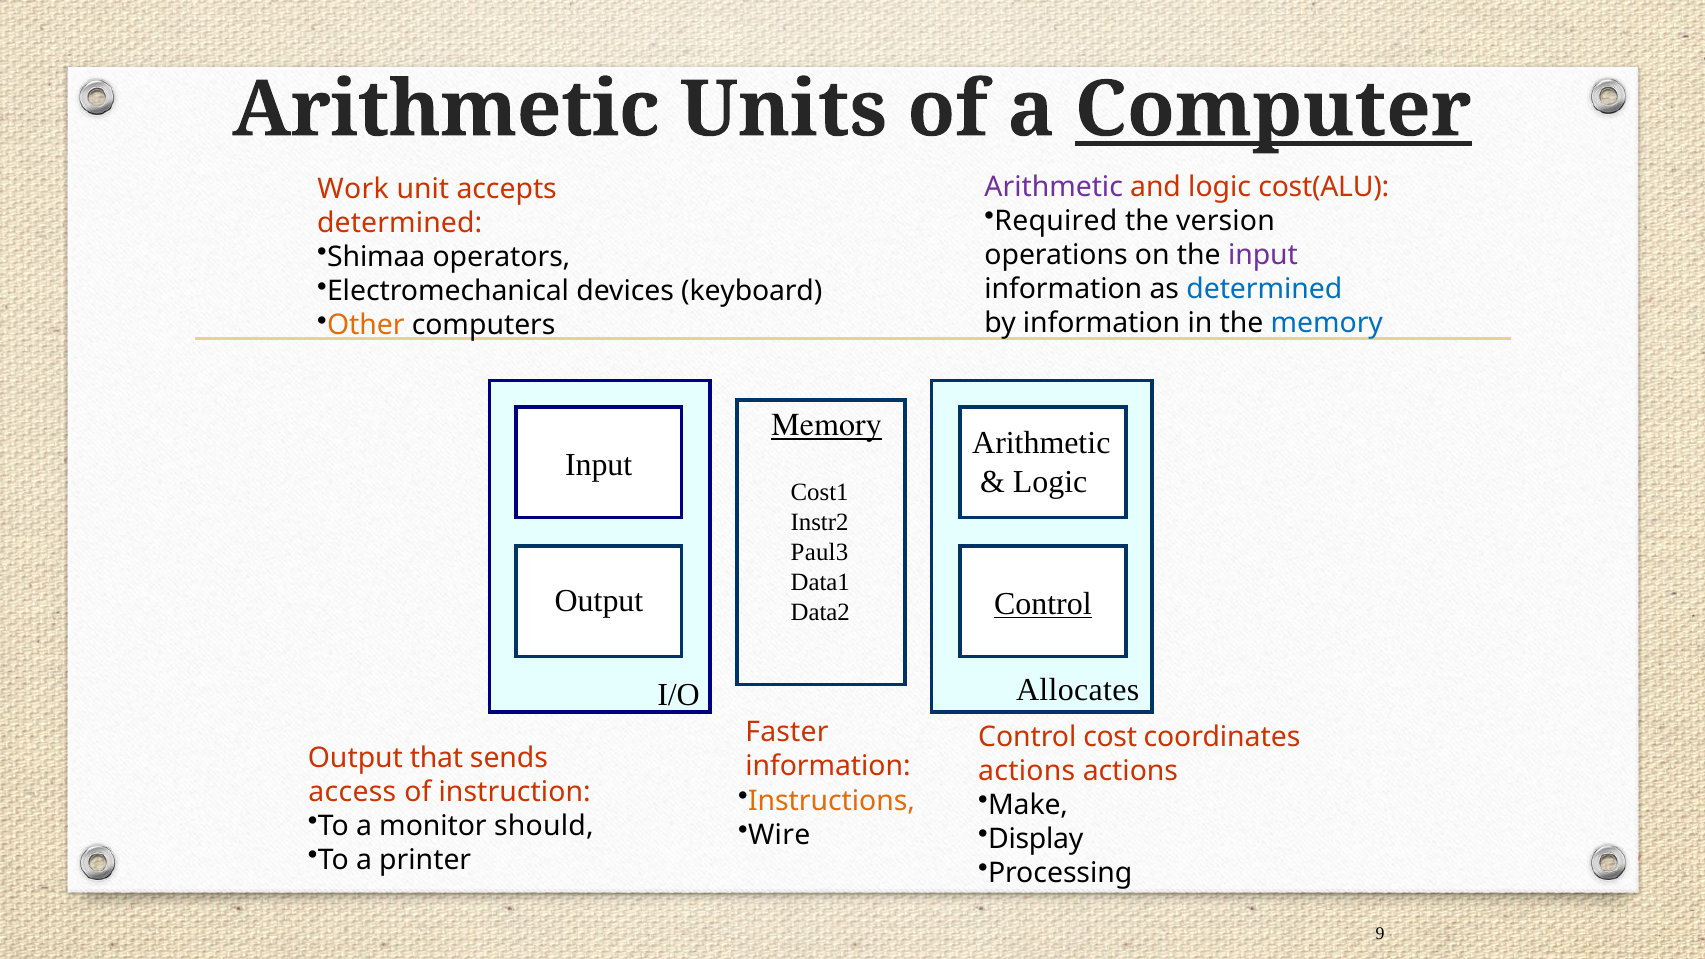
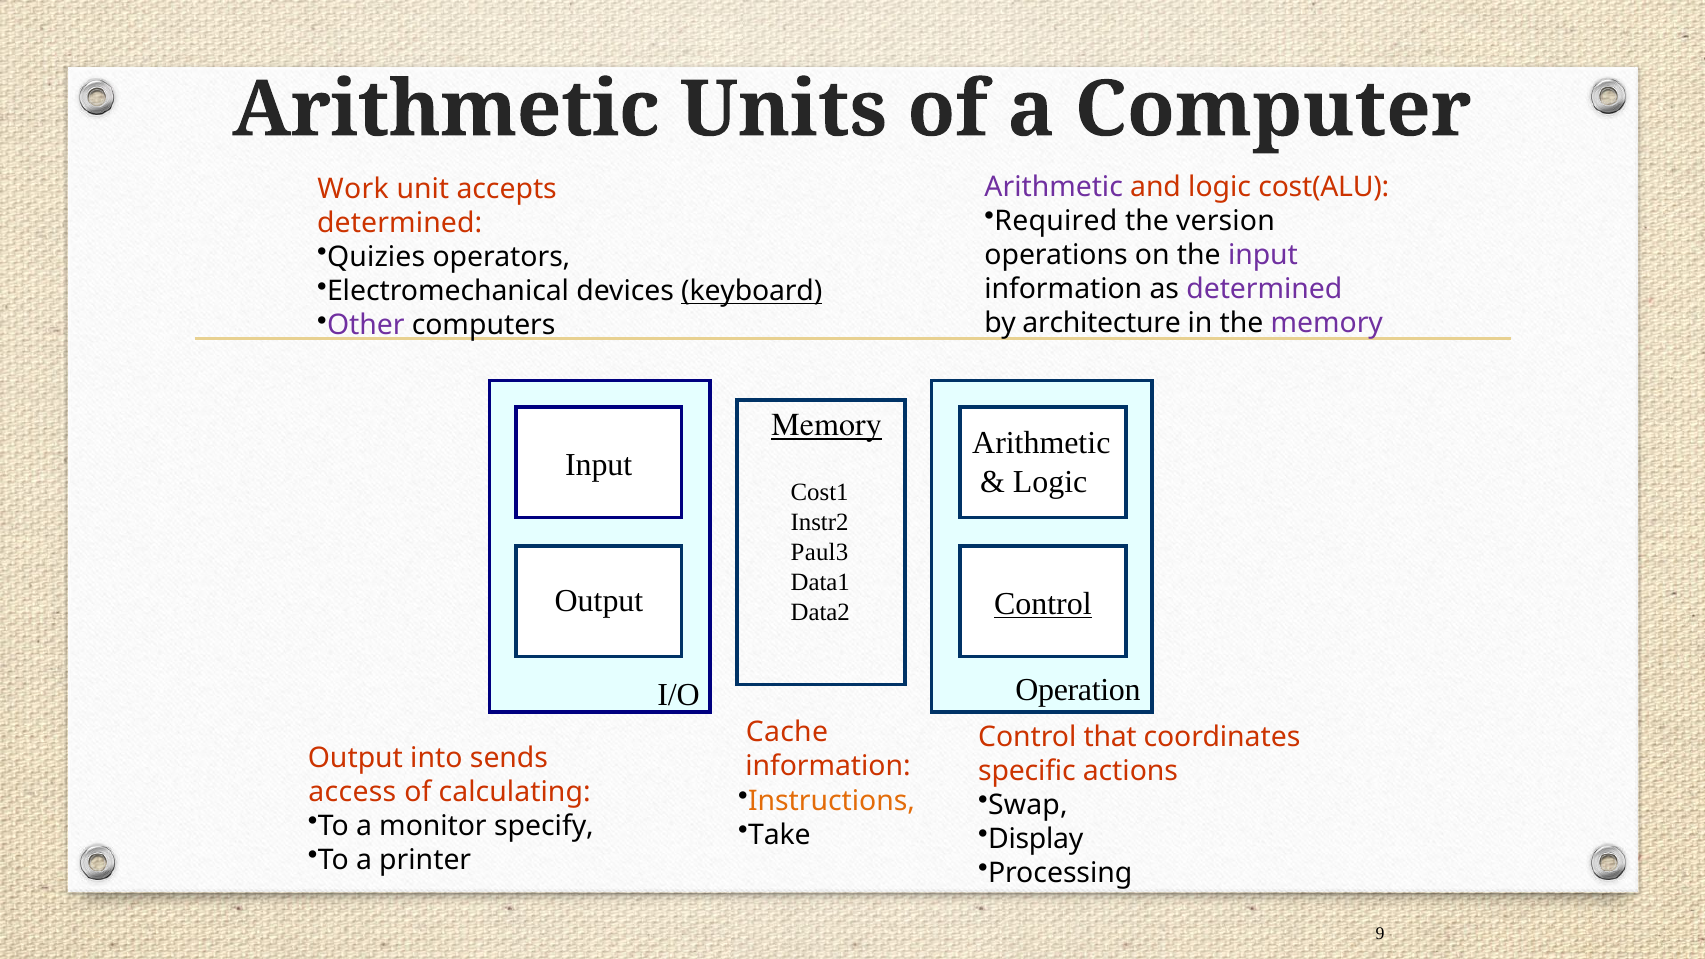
Computer underline: present -> none
Shimaa: Shimaa -> Quizies
keyboard underline: none -> present
determined at (1264, 289) colour: blue -> purple
Other colour: orange -> purple
by information: information -> architecture
memory at (1327, 324) colour: blue -> purple
Allocates: Allocates -> Operation
Faster: Faster -> Cache
cost: cost -> that
that: that -> into
actions at (1027, 771): actions -> specific
instruction: instruction -> calculating
Make: Make -> Swap
should: should -> specify
Wire: Wire -> Take
